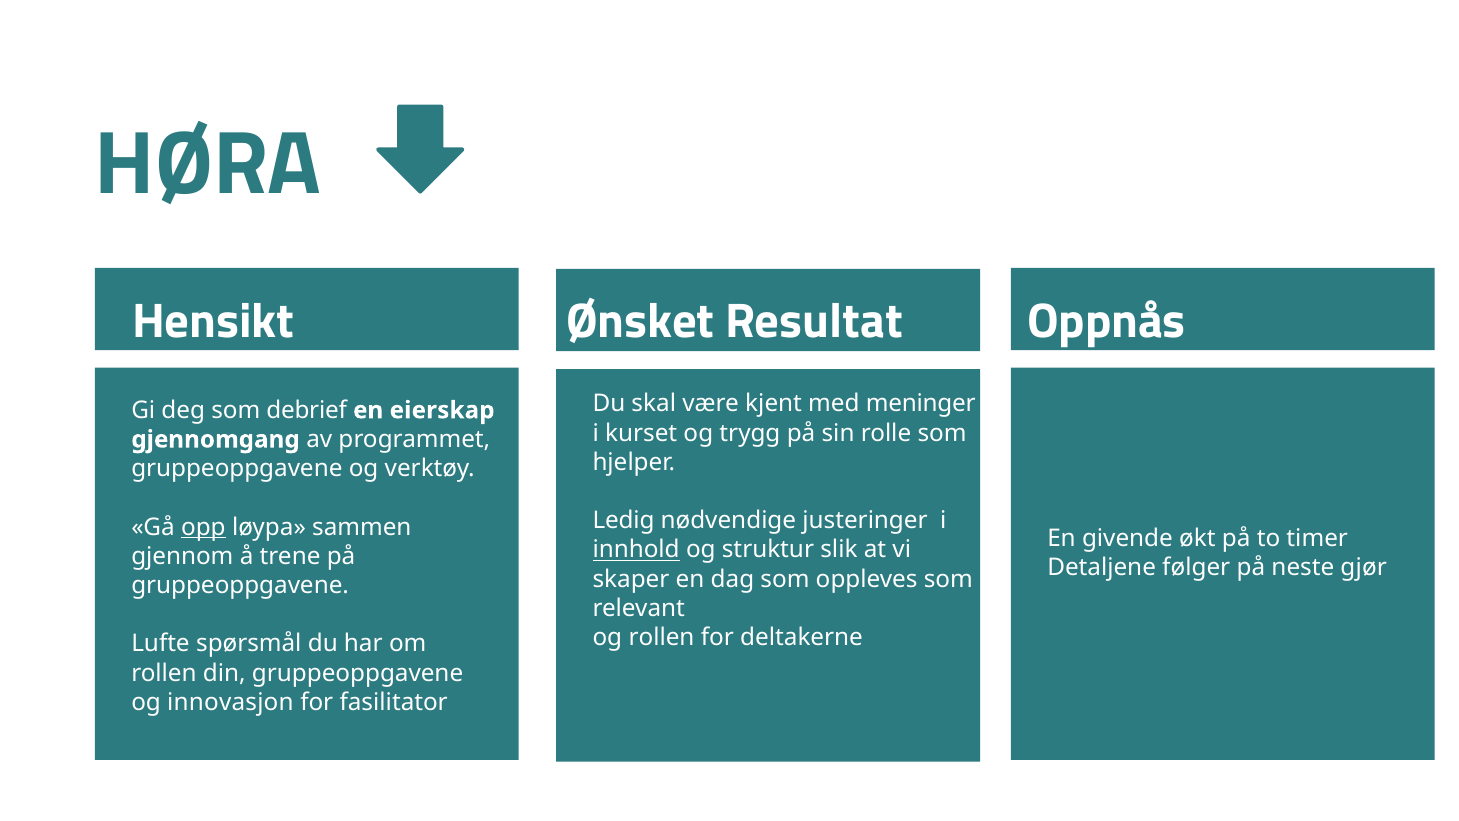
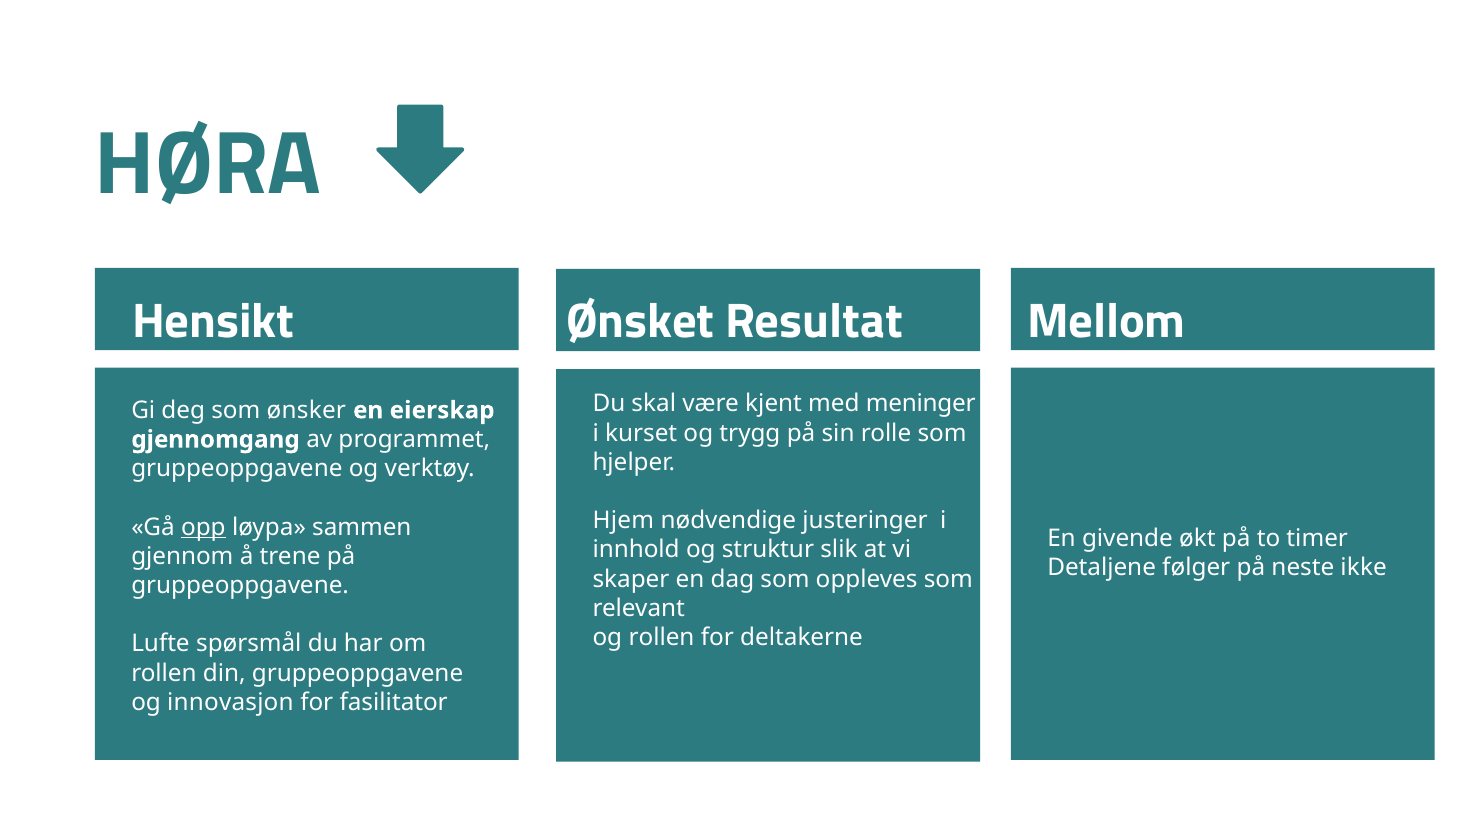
Oppnås: Oppnås -> Mellom
debrief: debrief -> ønsker
Ledig: Ledig -> Hjem
innhold underline: present -> none
gjør: gjør -> ikke
